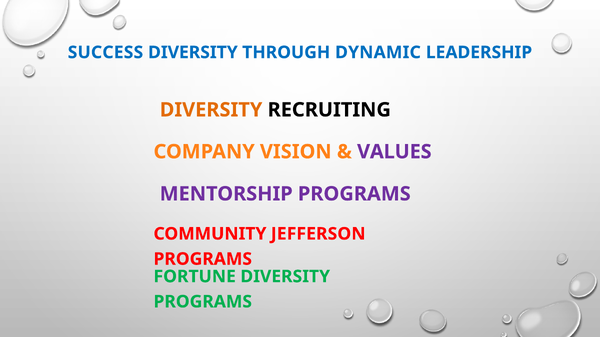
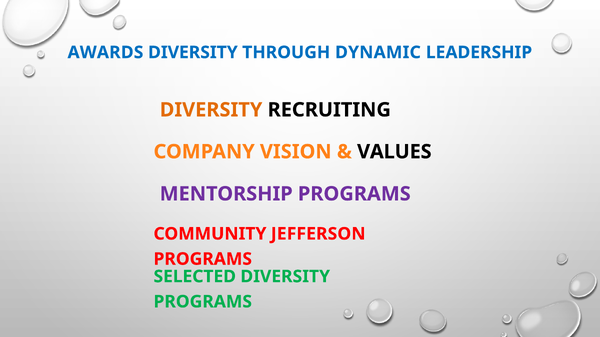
SUCCESS: SUCCESS -> AWARDS
VALUES colour: purple -> black
FORTUNE: FORTUNE -> SELECTED
